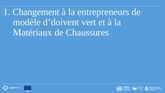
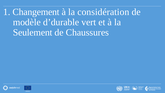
entrepreneurs: entrepreneurs -> considération
d’doivent: d’doivent -> d’durable
Matériaux: Matériaux -> Seulement
